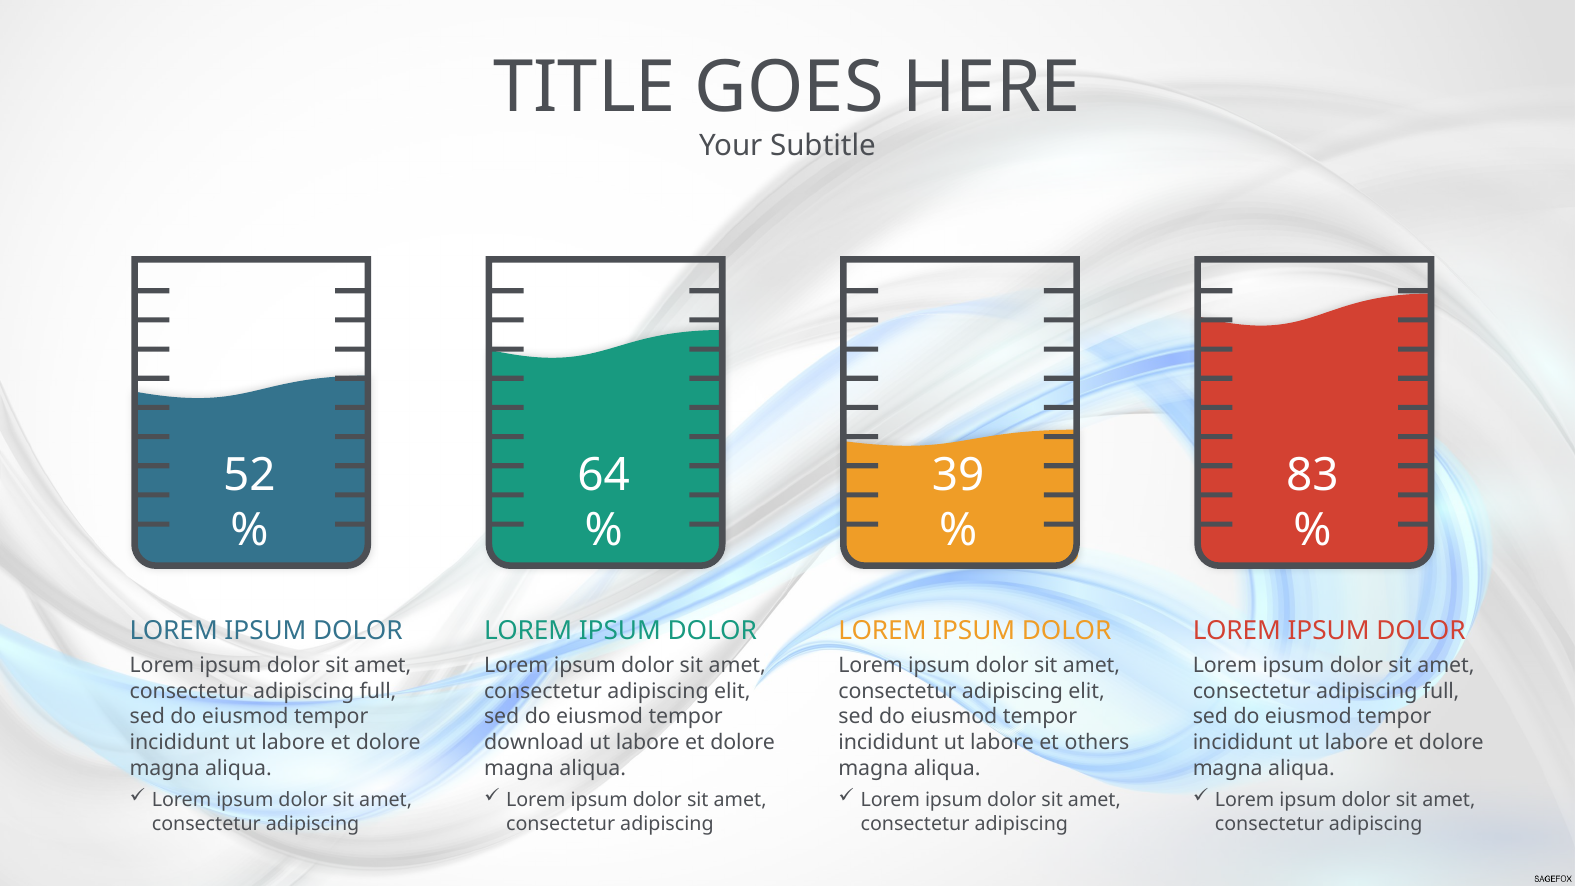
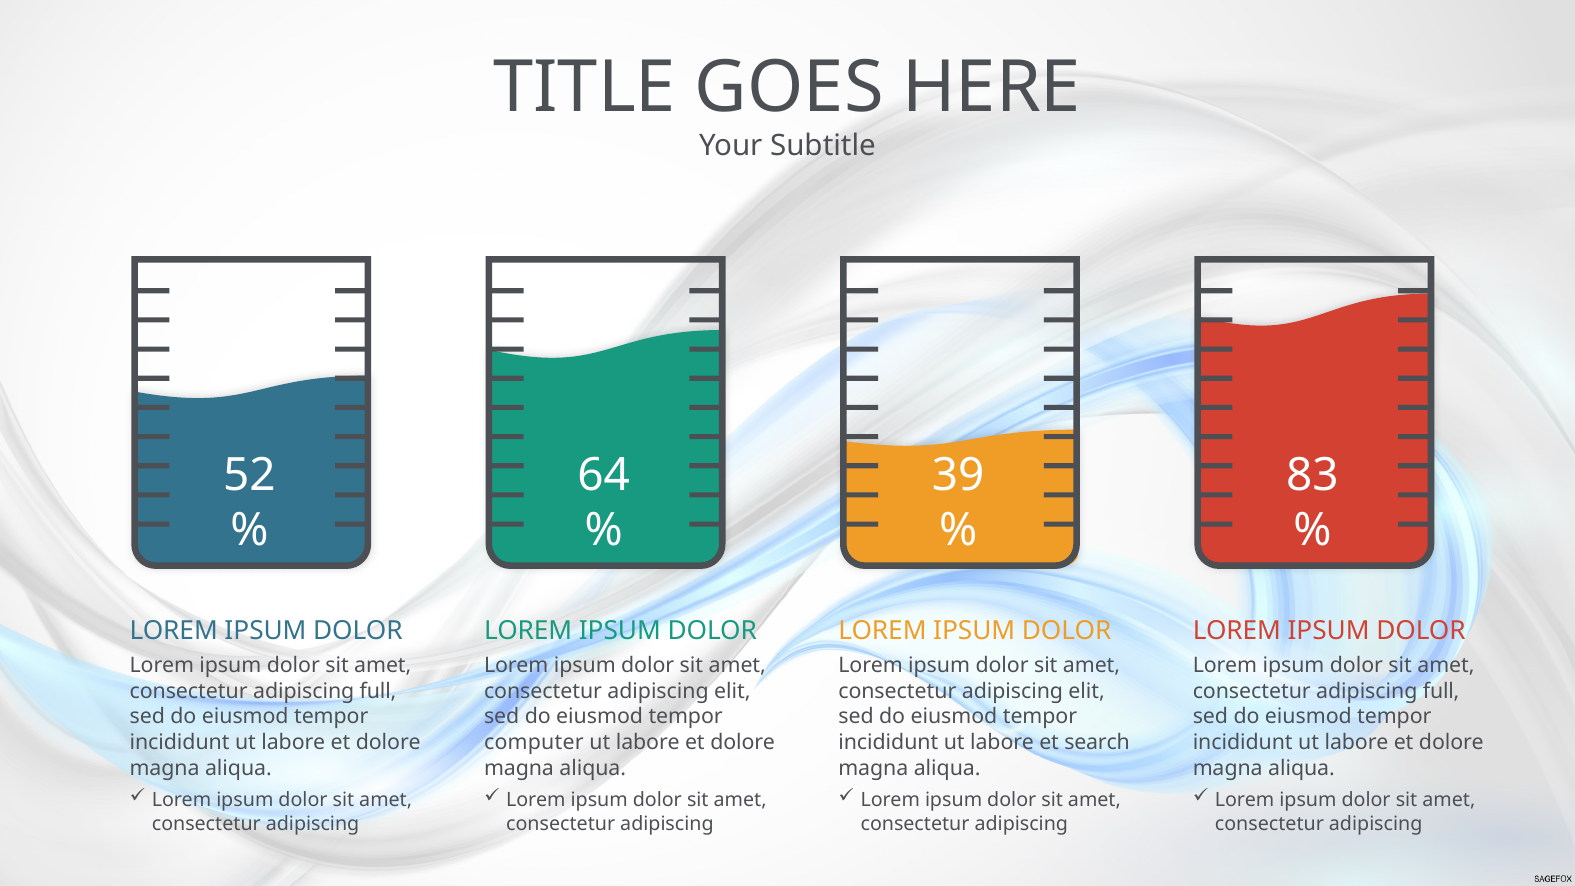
download: download -> computer
others: others -> search
